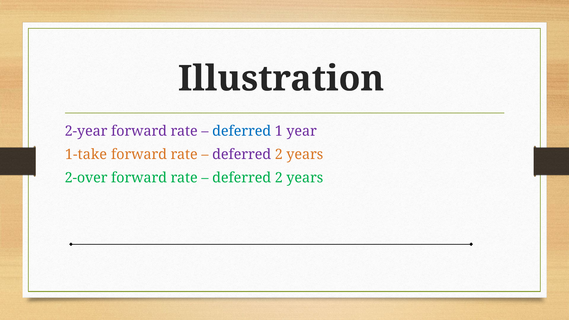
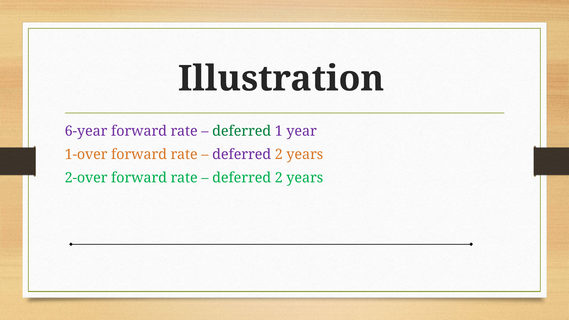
2-year: 2-year -> 6-year
deferred at (242, 131) colour: blue -> green
1-take: 1-take -> 1-over
